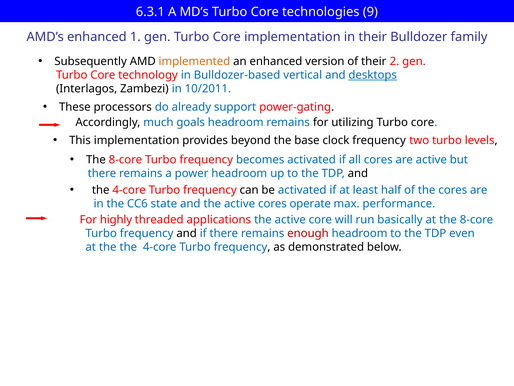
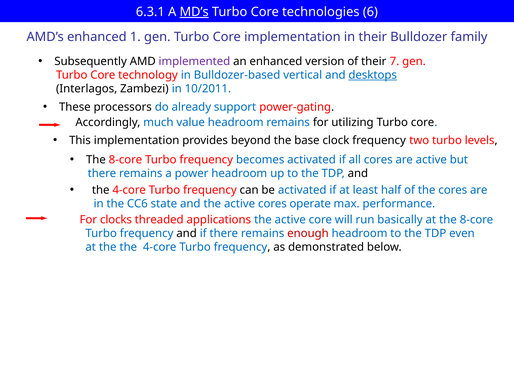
MD’s underline: none -> present
9: 9 -> 6
implemented colour: orange -> purple
2: 2 -> 7
goals: goals -> value
highly: highly -> clocks
